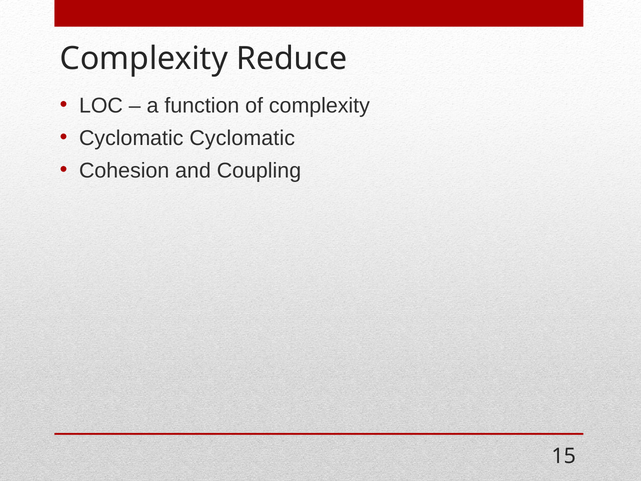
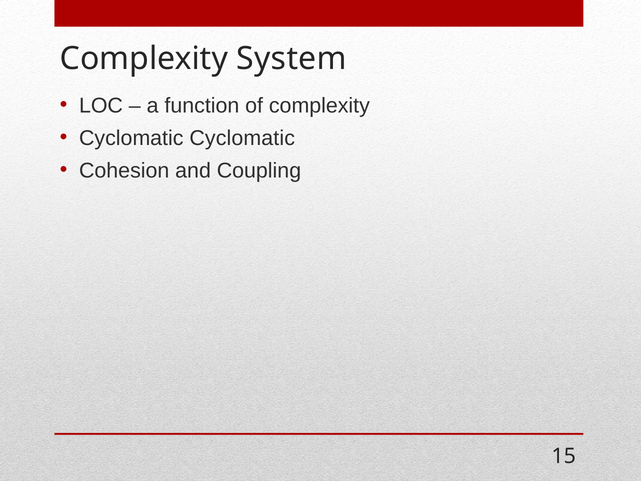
Reduce: Reduce -> System
